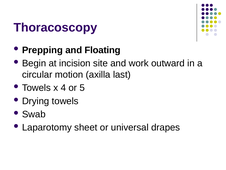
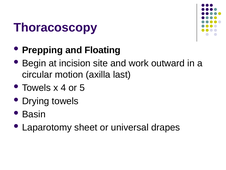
Swab: Swab -> Basin
